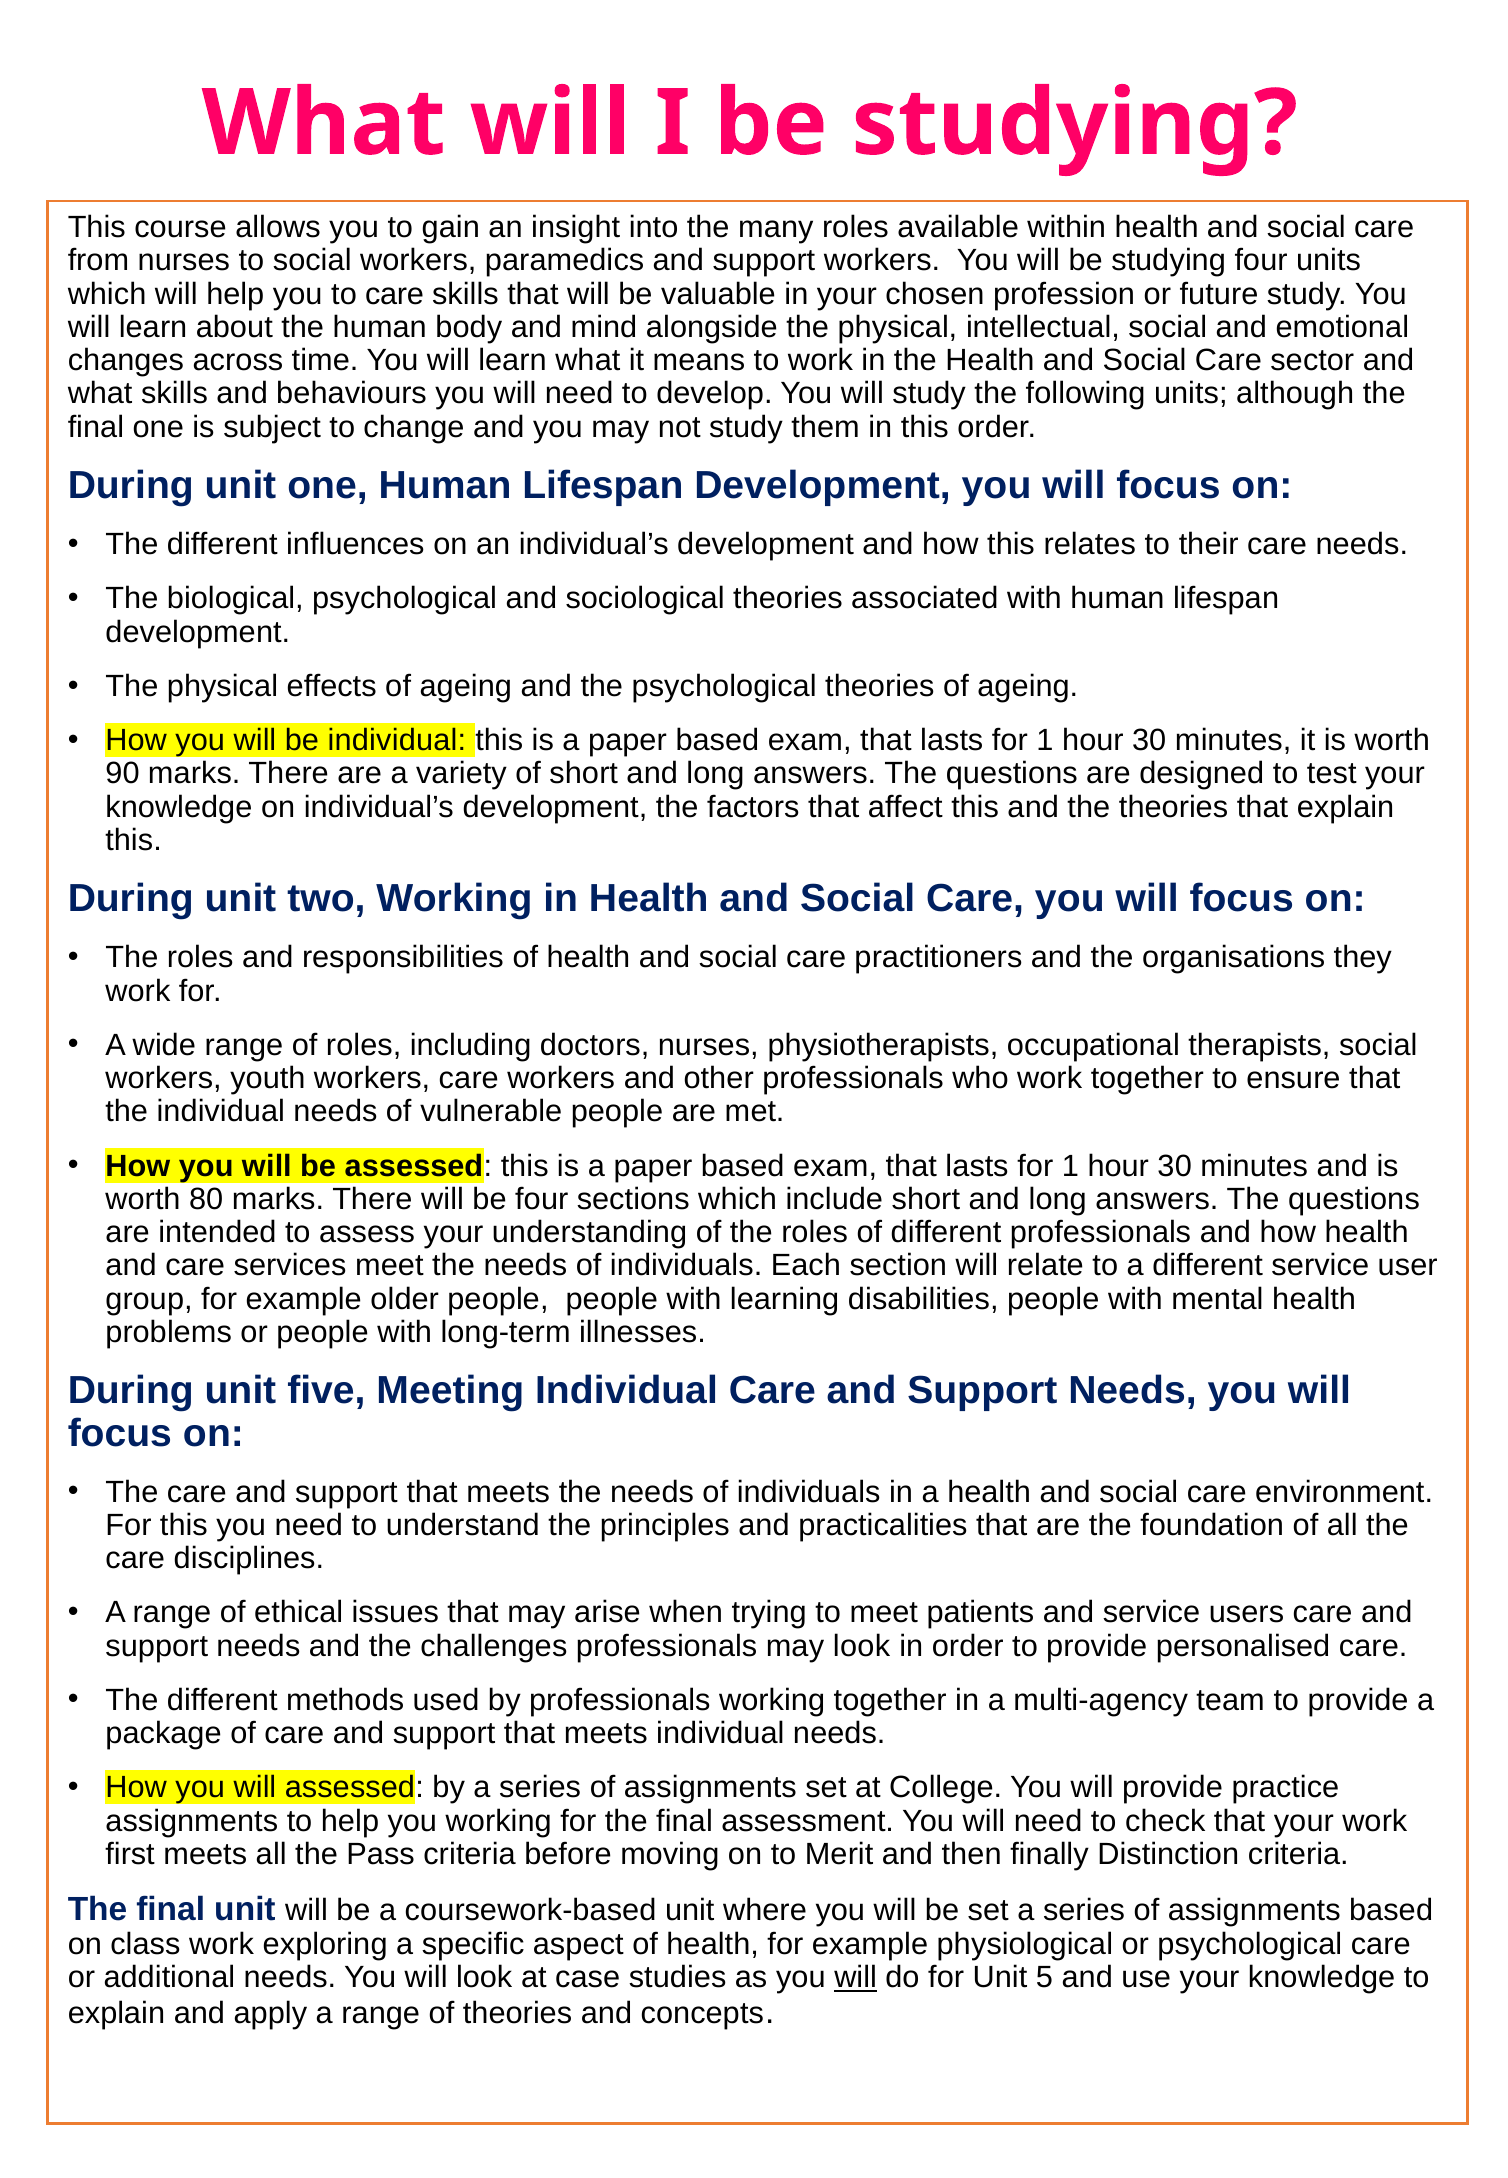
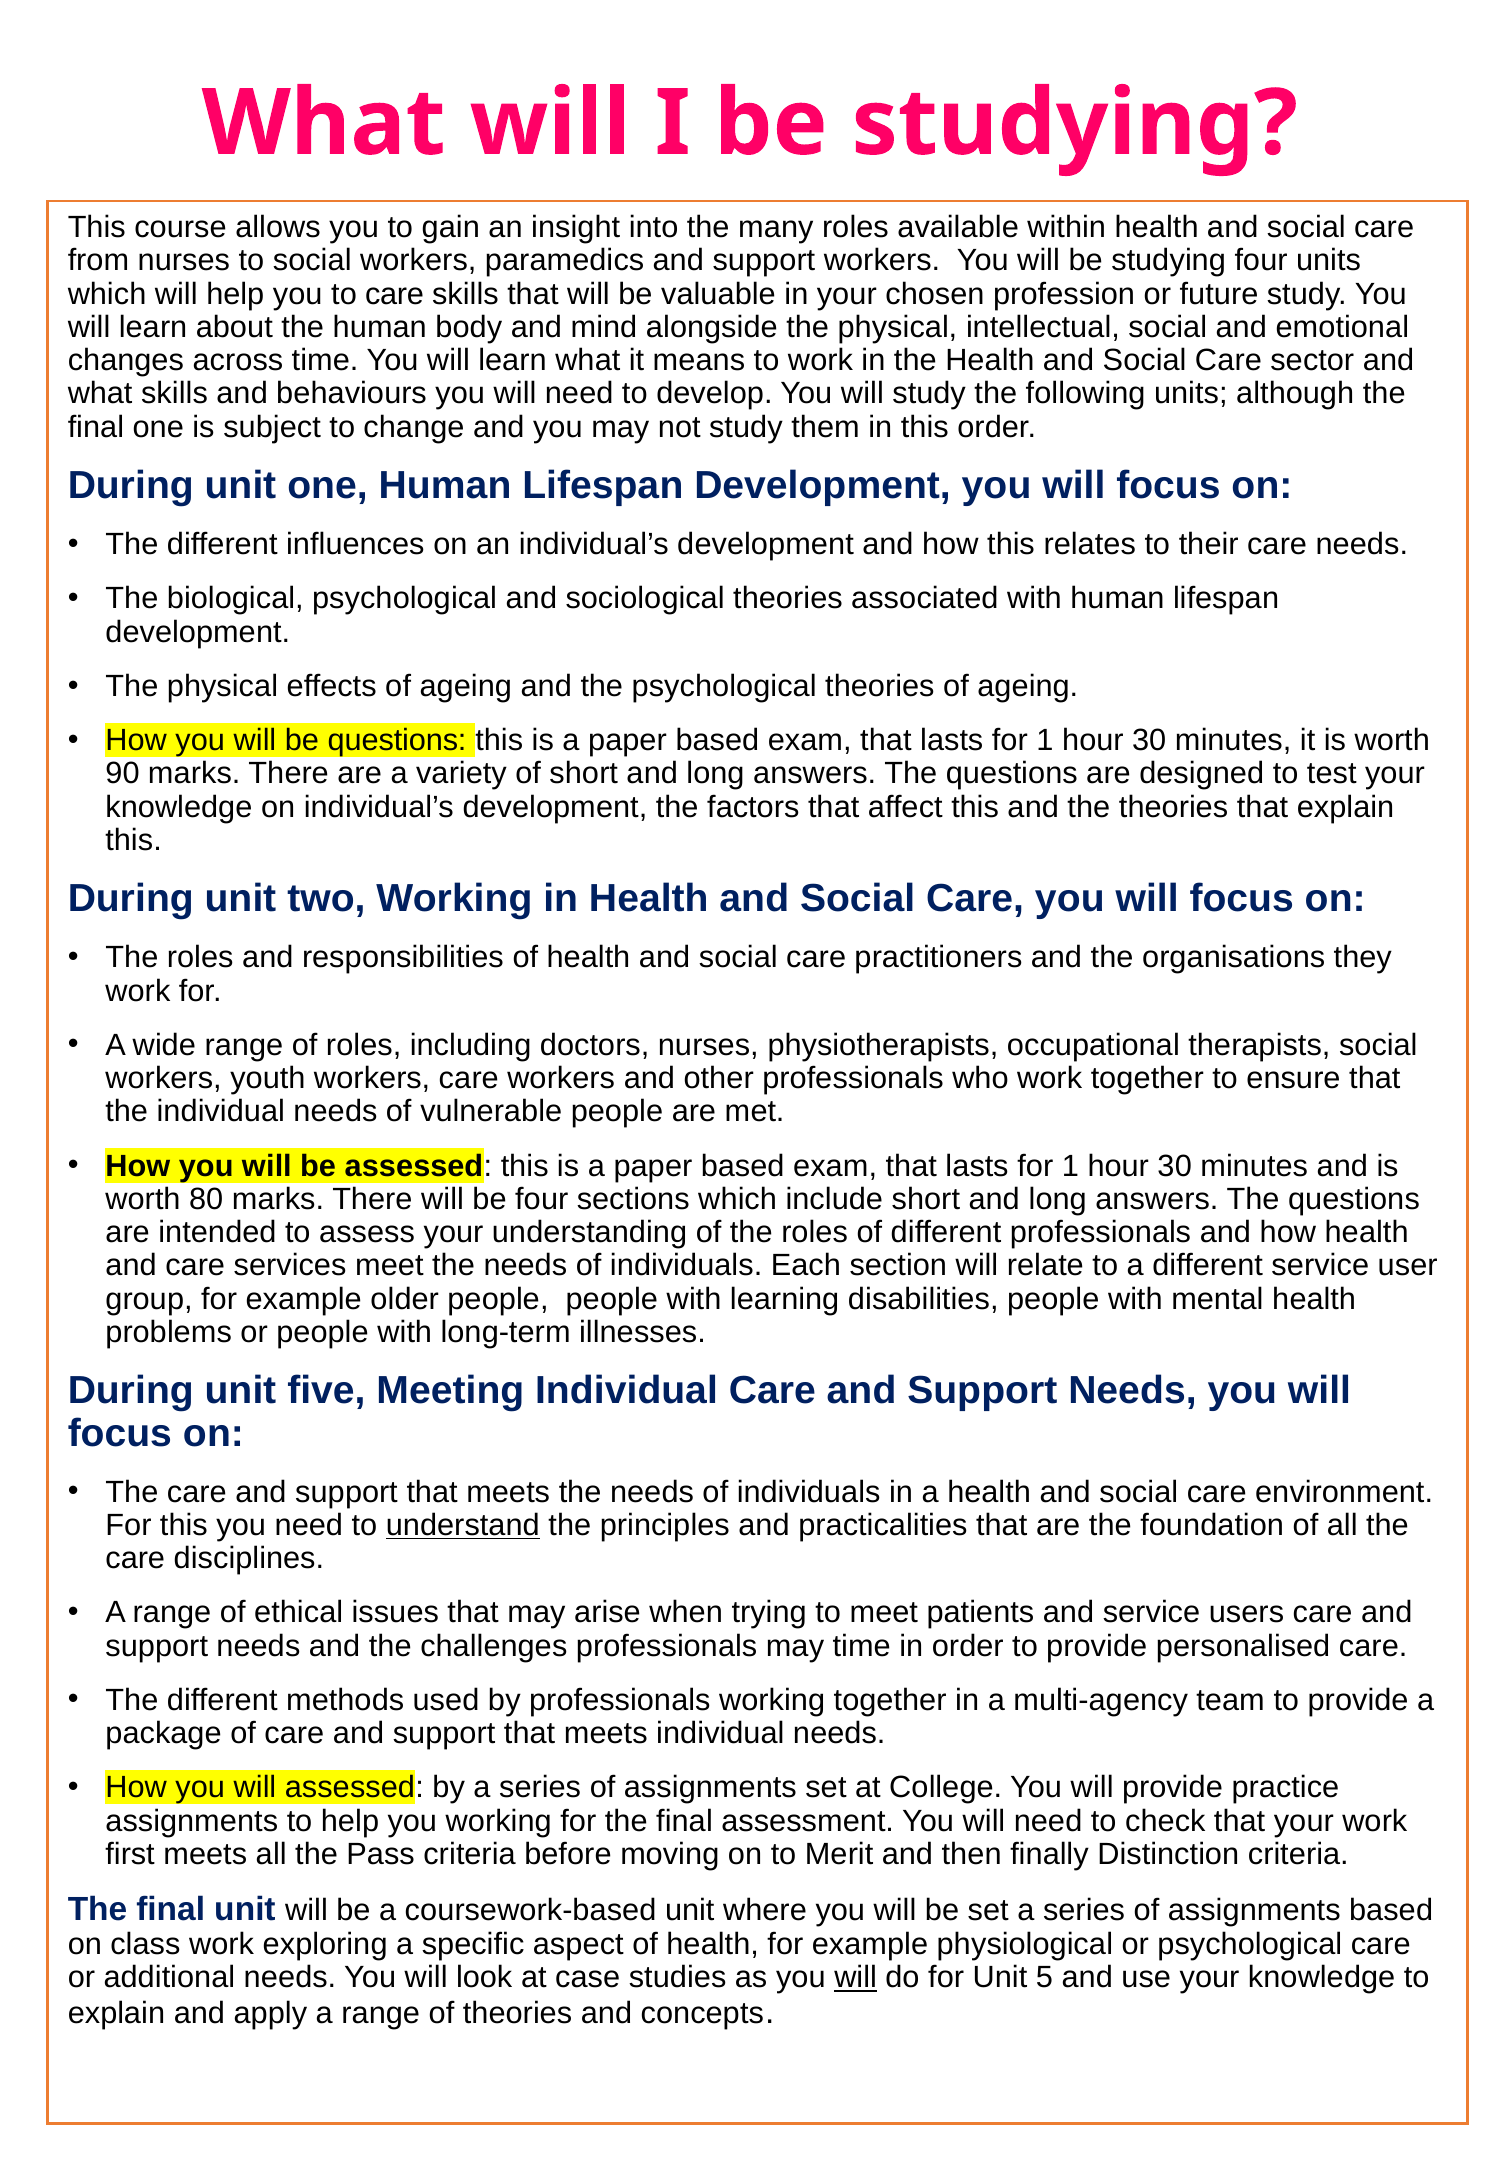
be individual: individual -> questions
understand underline: none -> present
may look: look -> time
